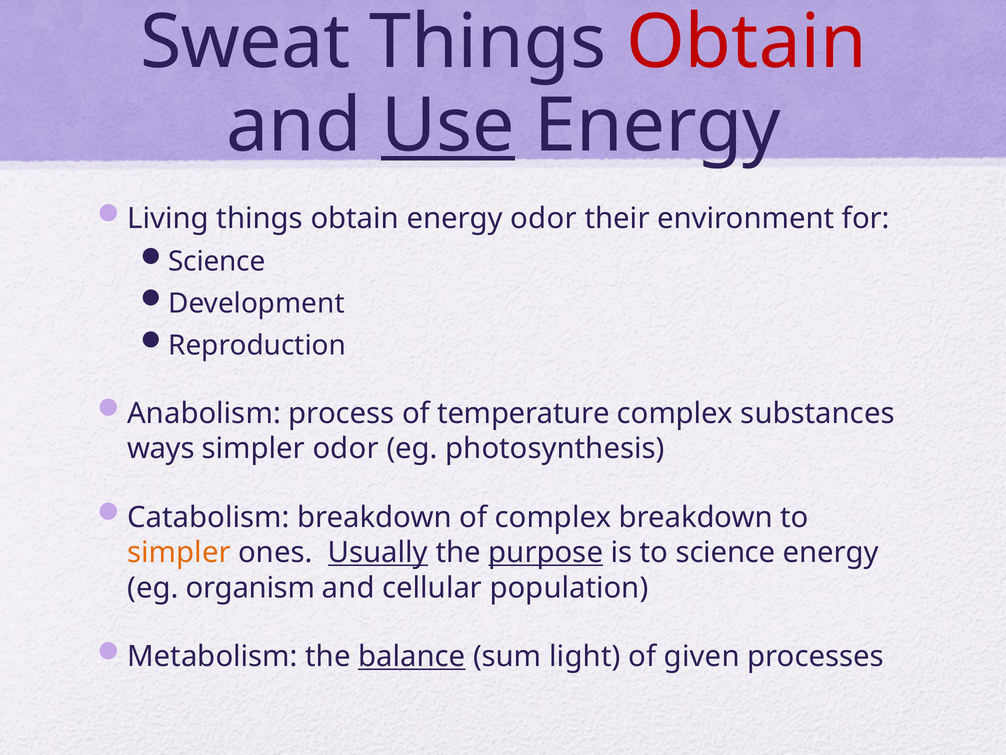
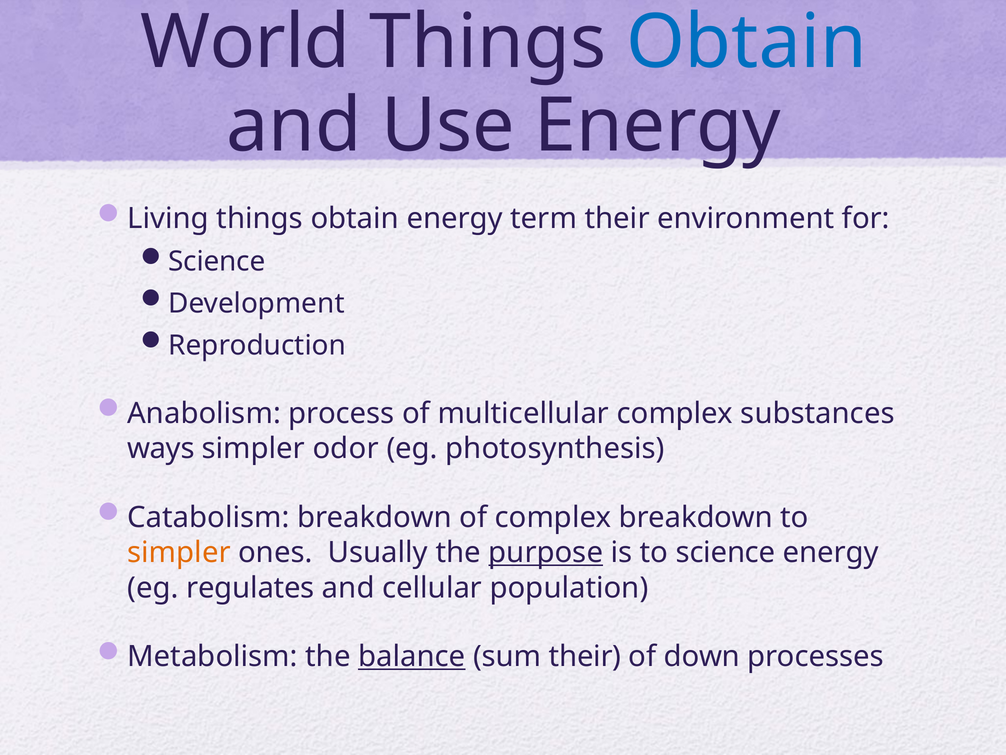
Sweat: Sweat -> World
Obtain at (746, 42) colour: red -> blue
Use underline: present -> none
energy odor: odor -> term
temperature: temperature -> multicellular
Usually underline: present -> none
organism: organism -> regulates
sum light: light -> their
given: given -> down
